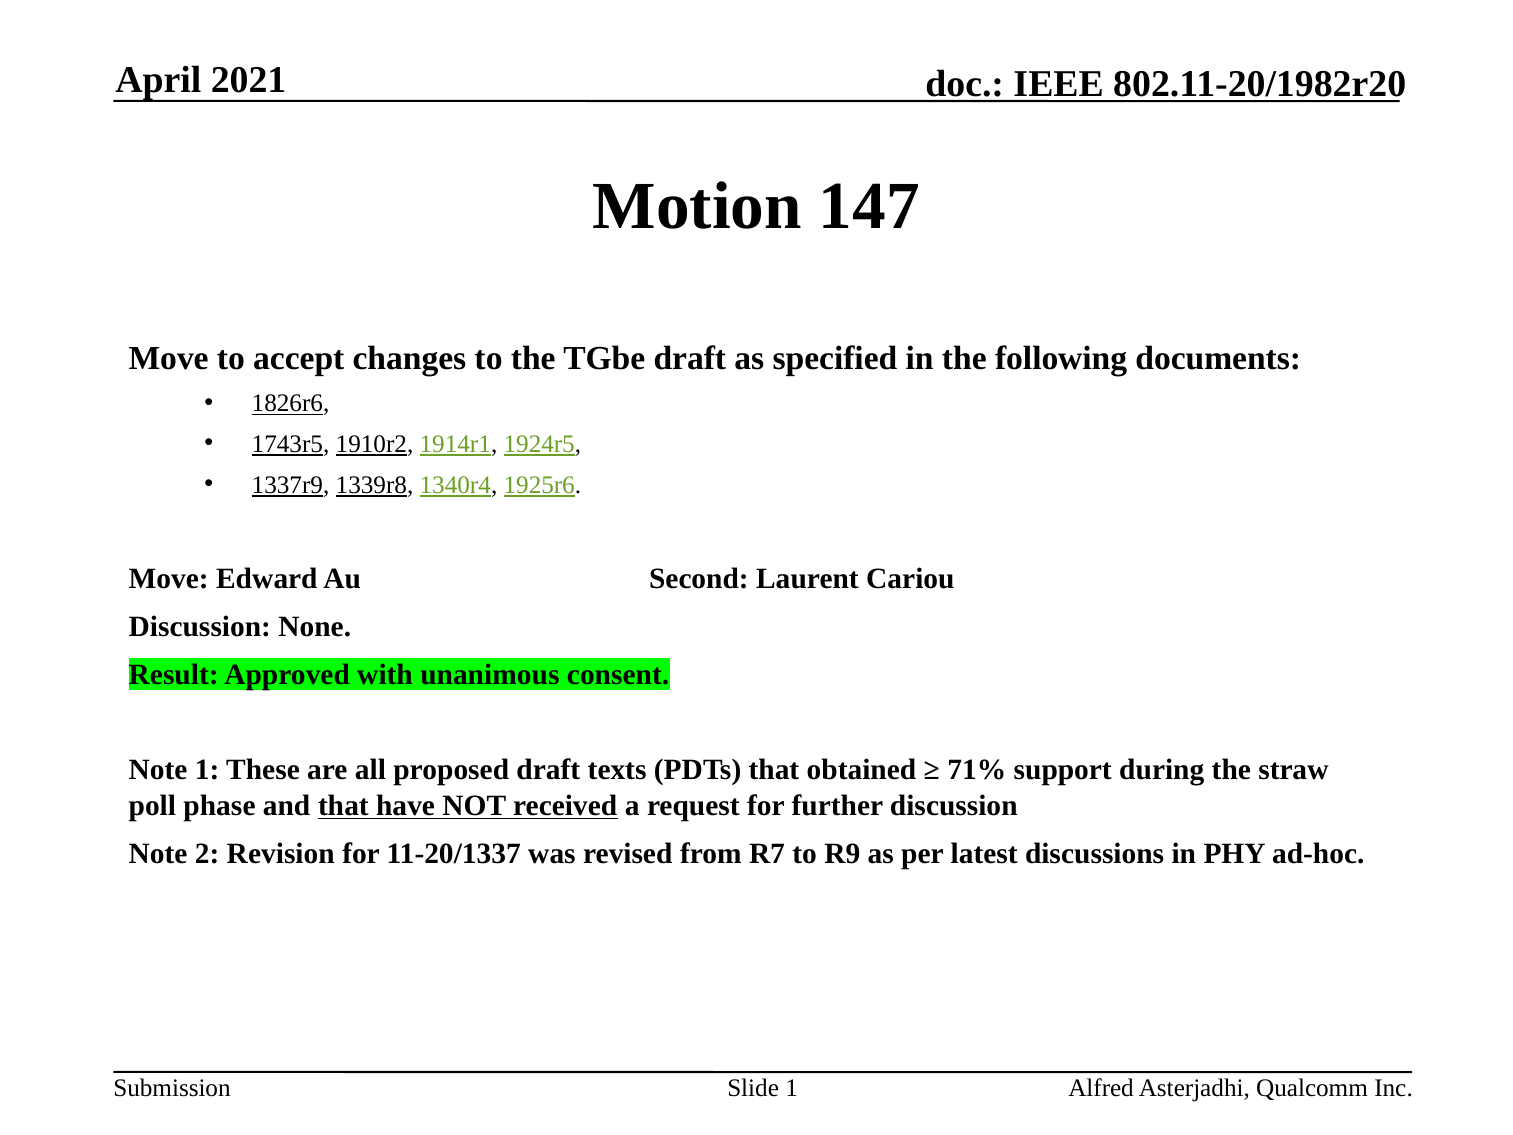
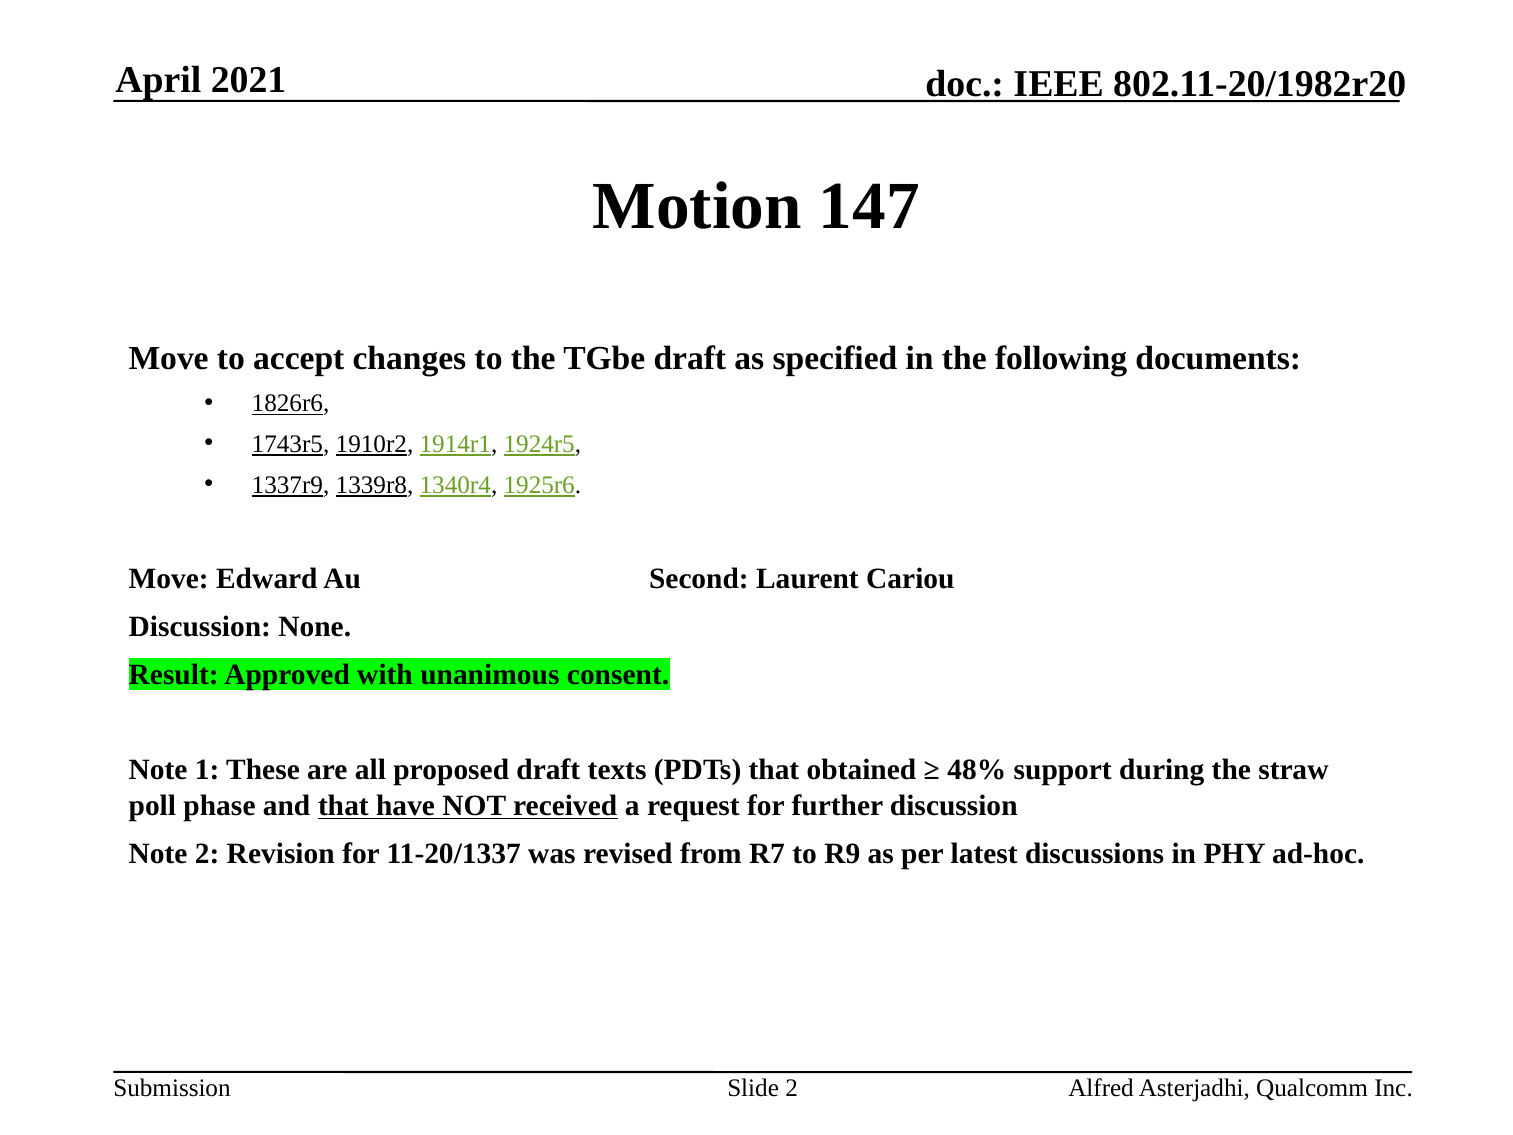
71%: 71% -> 48%
Slide 1: 1 -> 2
